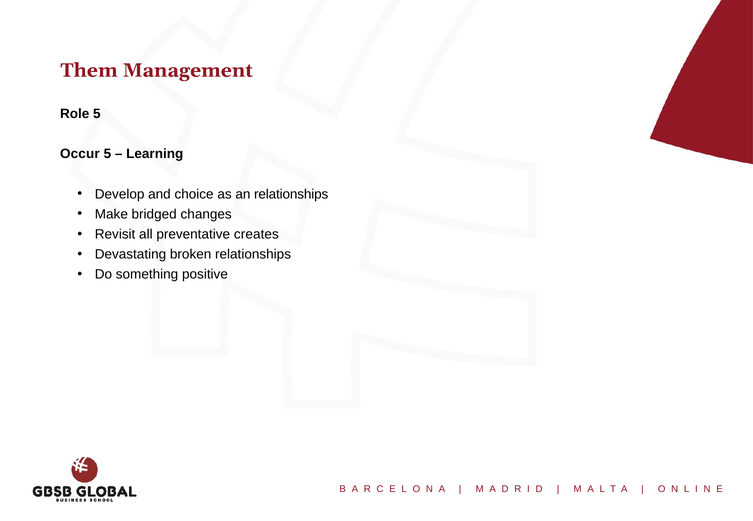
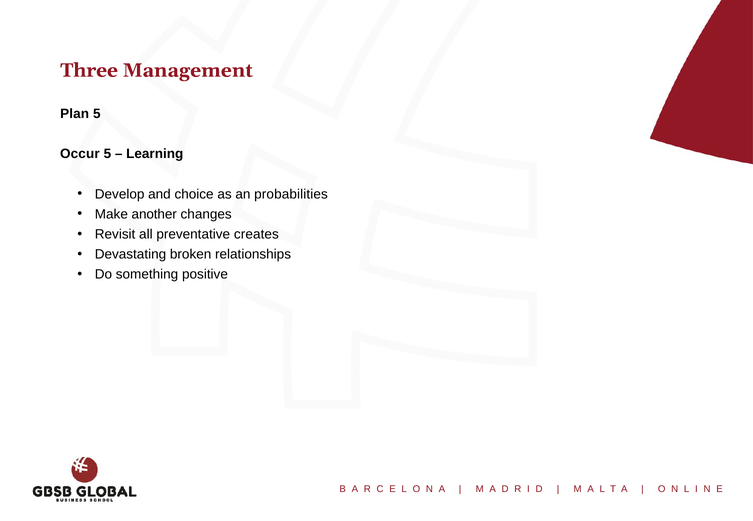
Them: Them -> Three
Role: Role -> Plan
an relationships: relationships -> probabilities
bridged: bridged -> another
